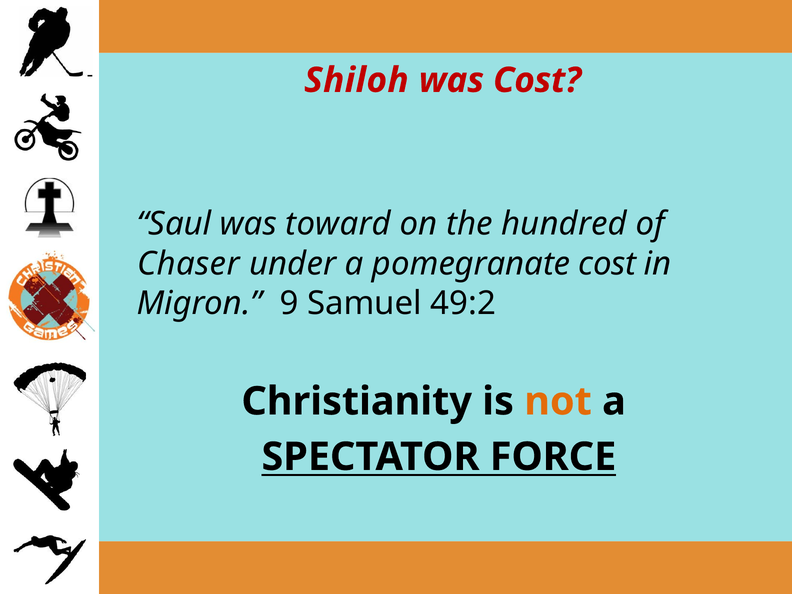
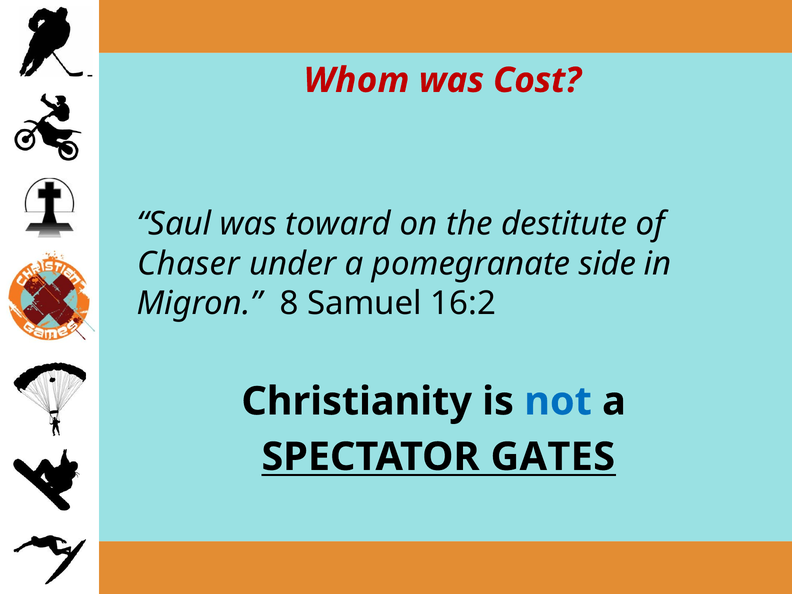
Shiloh: Shiloh -> Whom
hundred: hundred -> destitute
pomegranate cost: cost -> side
9: 9 -> 8
49:2: 49:2 -> 16:2
not colour: orange -> blue
FORCE: FORCE -> GATES
